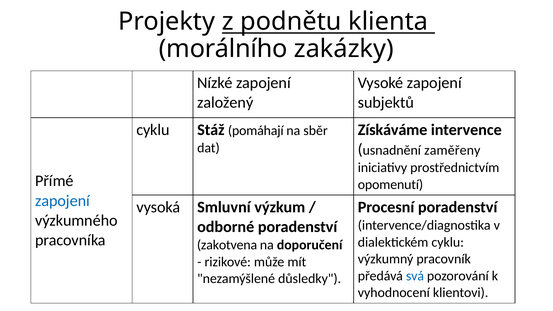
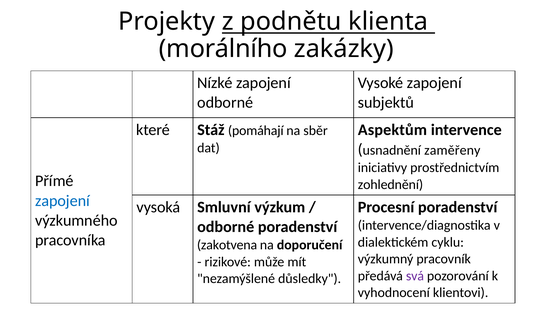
založený at (225, 103): založený -> odborné
cyklu at (153, 130): cyklu -> které
Získáváme: Získáváme -> Aspektům
opomenutí: opomenutí -> zohlednění
svá colour: blue -> purple
